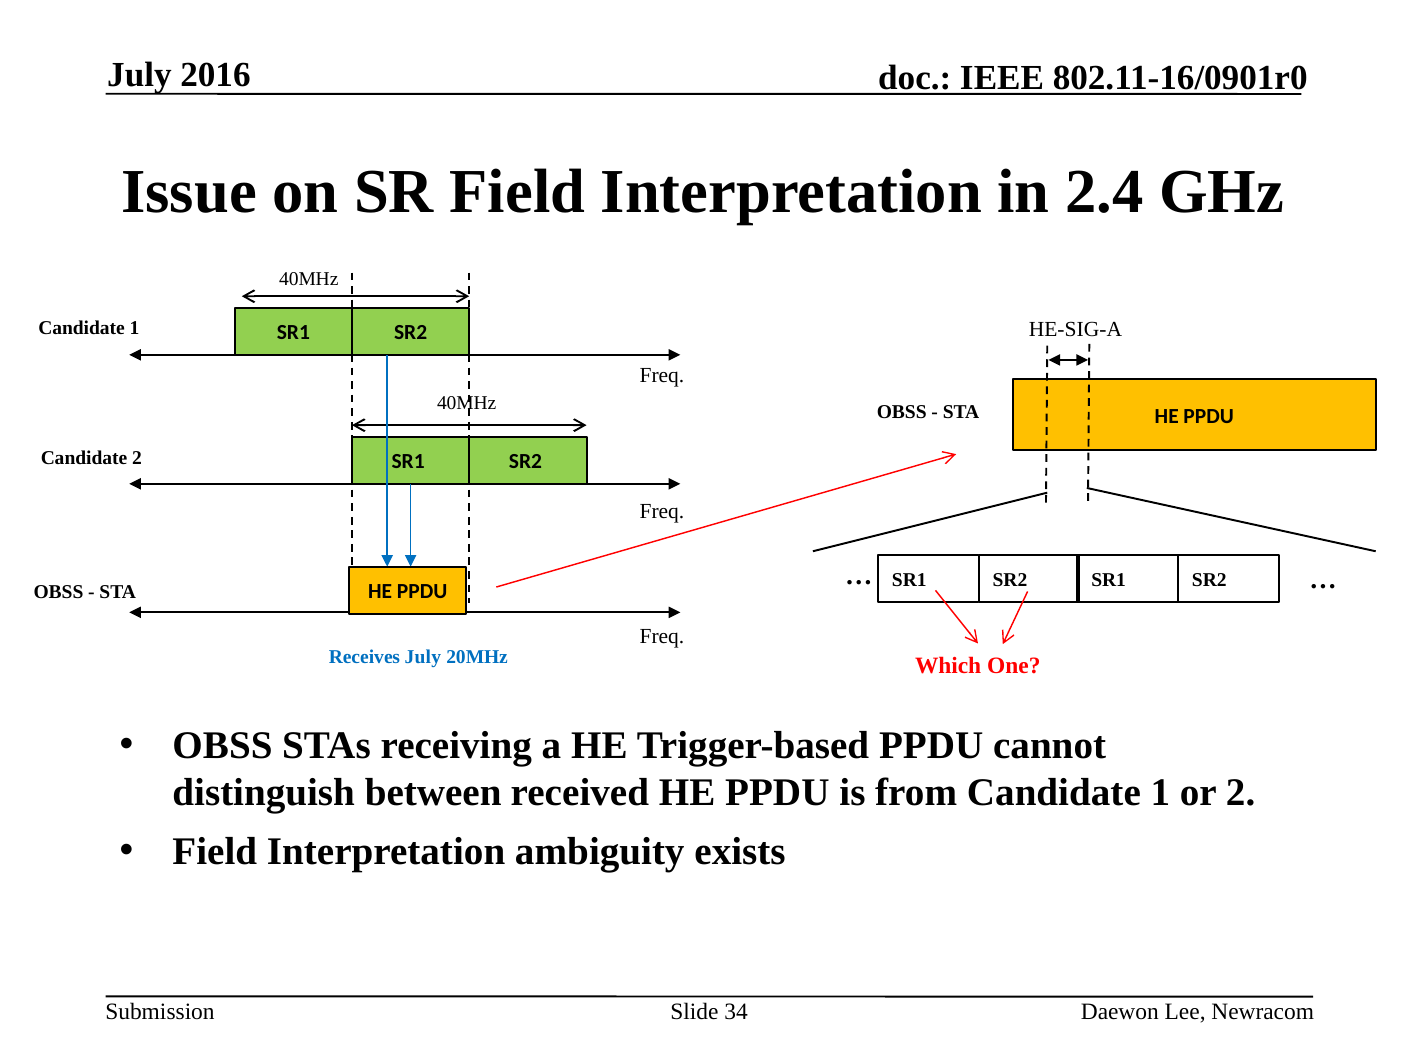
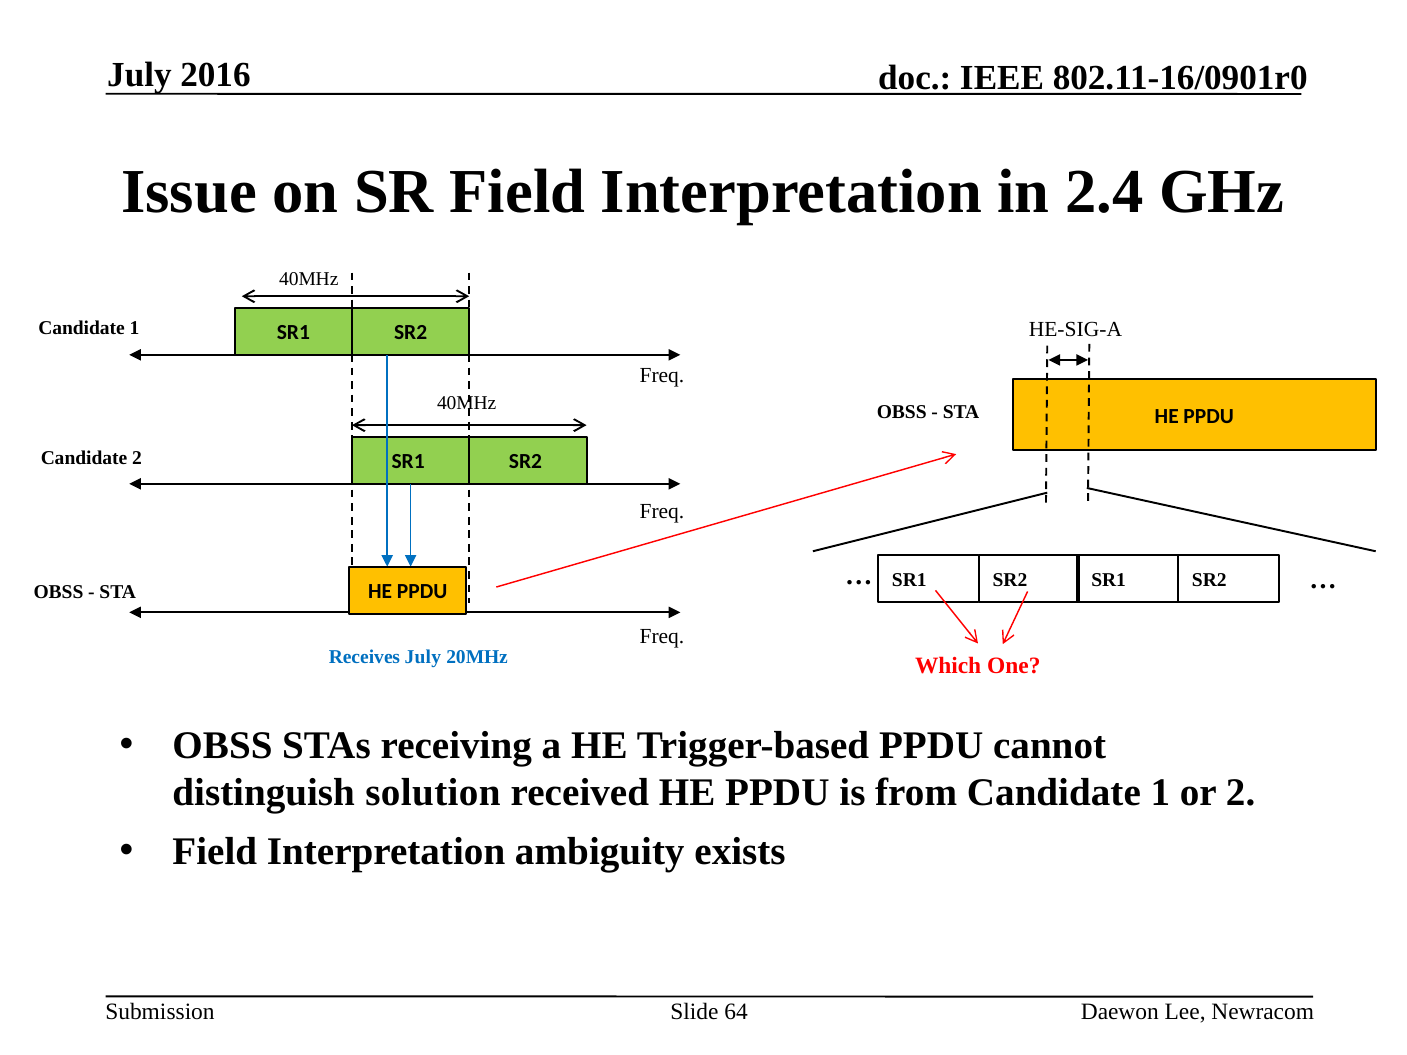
between: between -> solution
34: 34 -> 64
